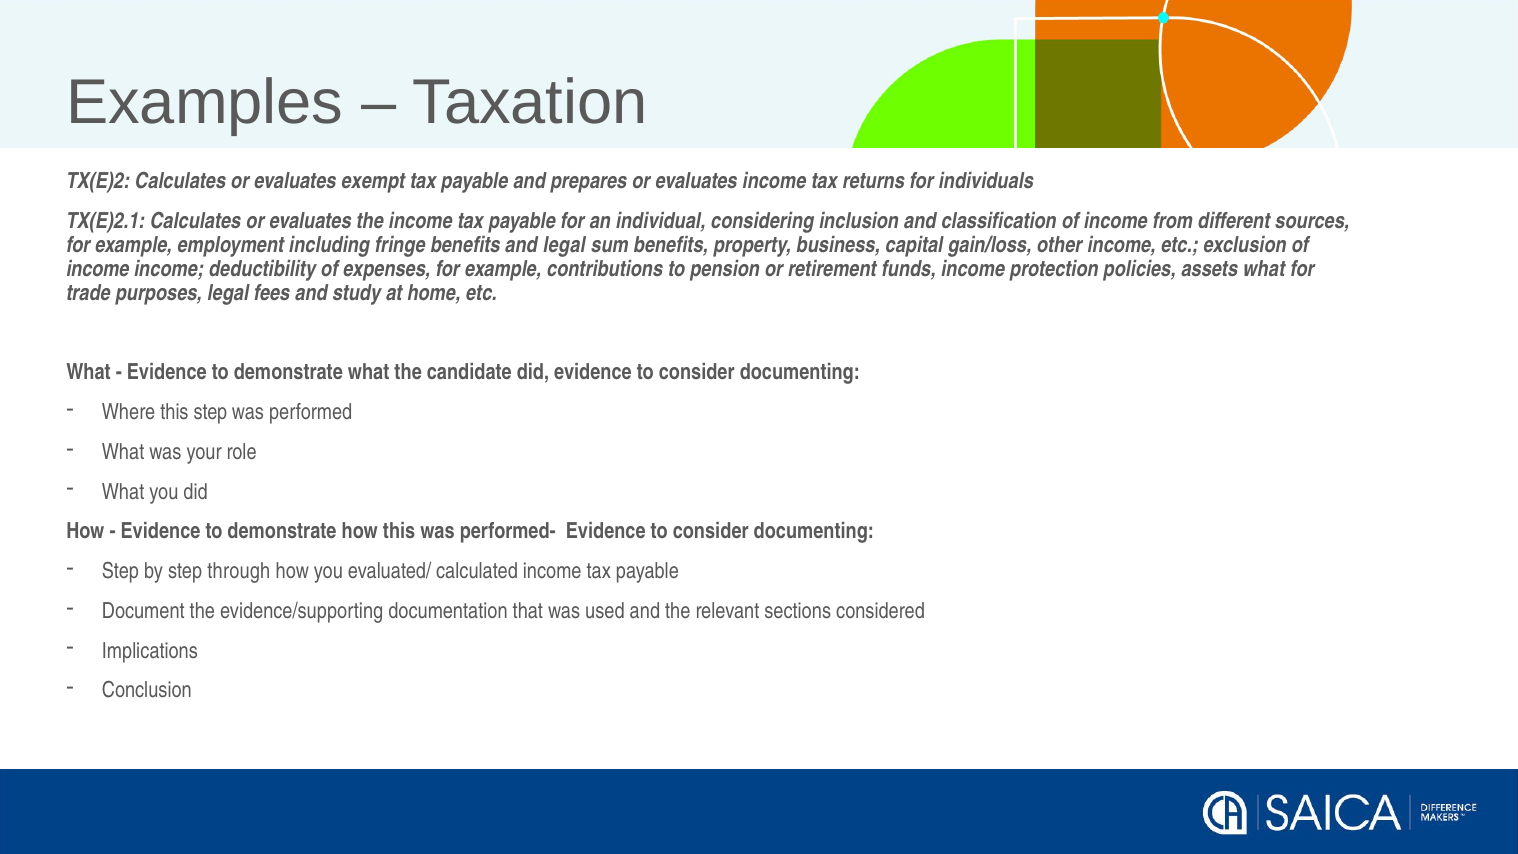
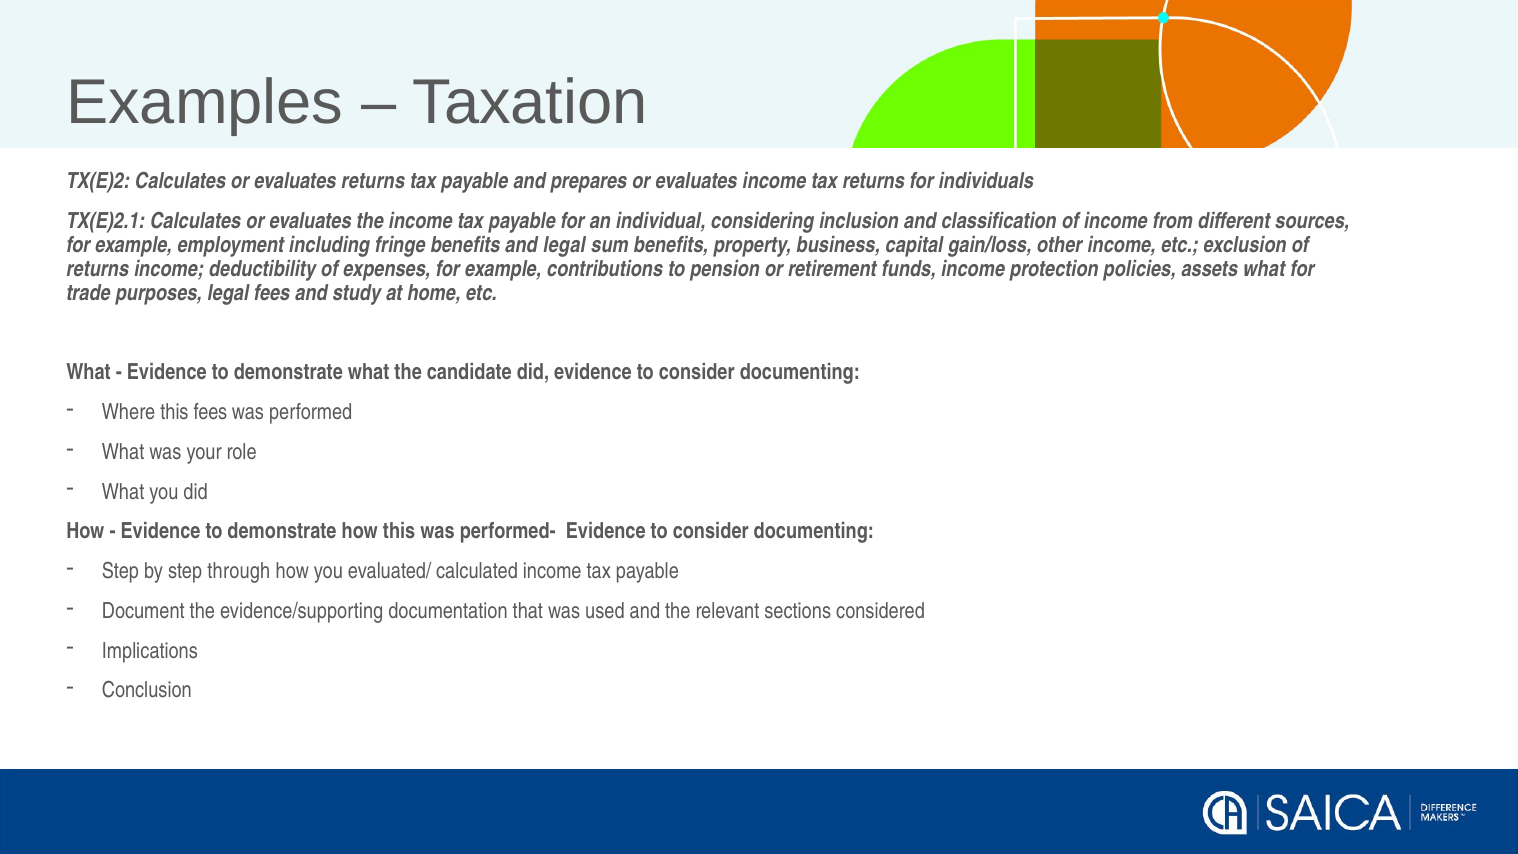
evaluates exempt: exempt -> returns
income at (98, 269): income -> returns
this step: step -> fees
